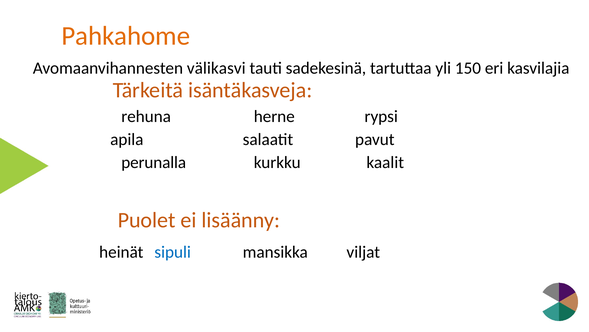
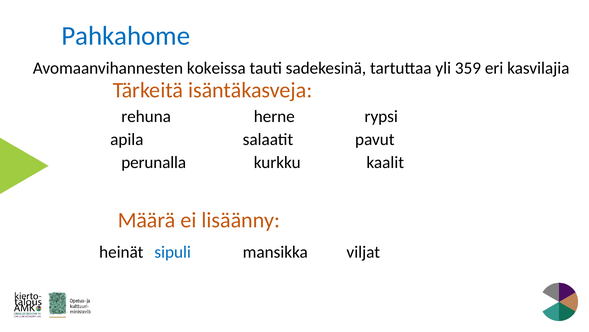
Pahkahome colour: orange -> blue
välikasvi: välikasvi -> kokeissa
150: 150 -> 359
Puolet: Puolet -> Määrä
